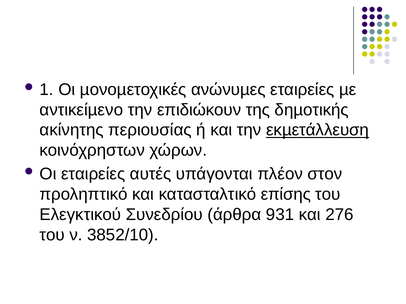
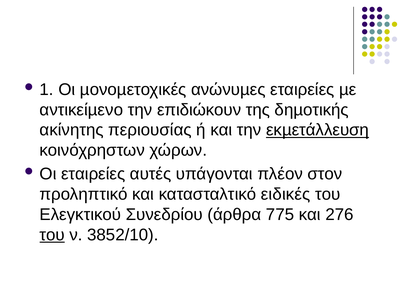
επίσης: επίσης -> ειδικές
931: 931 -> 775
του at (52, 235) underline: none -> present
